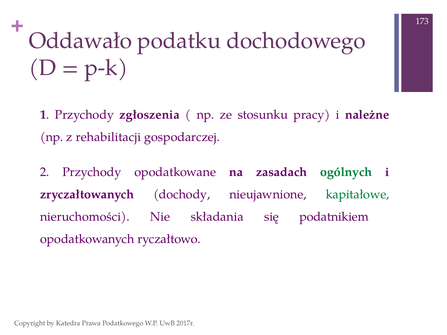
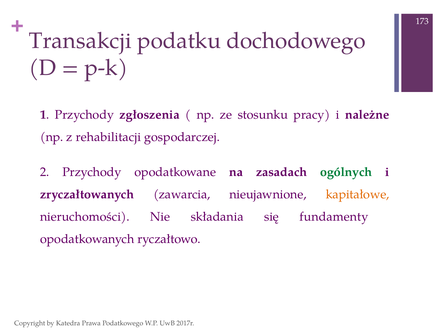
Oddawało: Oddawało -> Transakcji
dochody: dochody -> zawarcia
kapitałowe colour: green -> orange
podatnikiem: podatnikiem -> fundamenty
